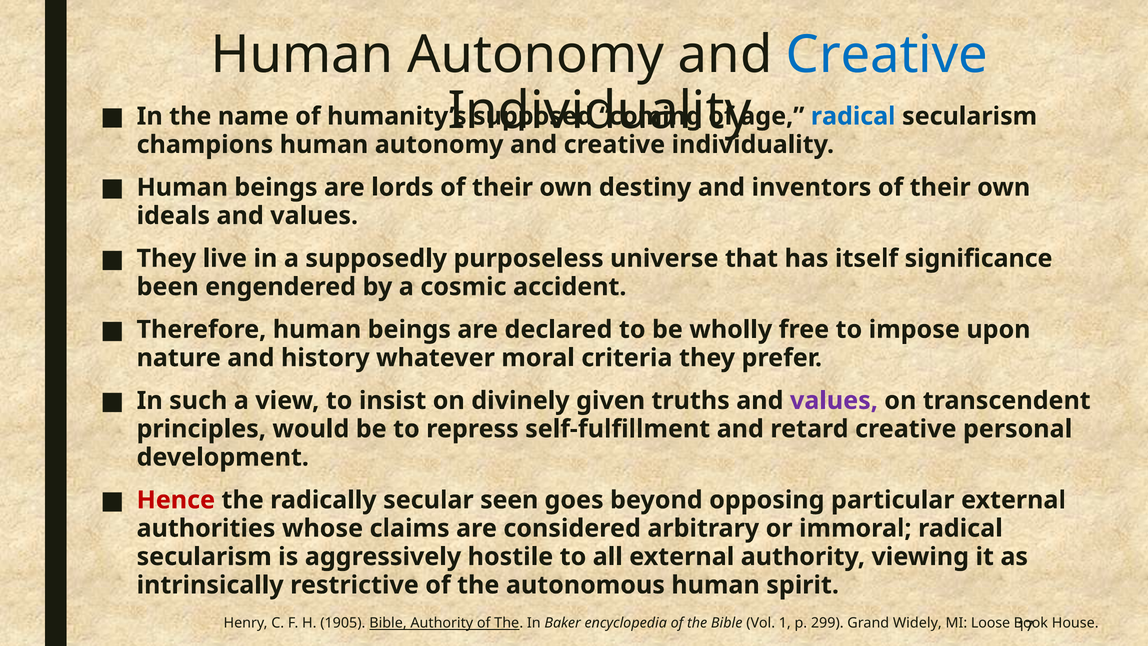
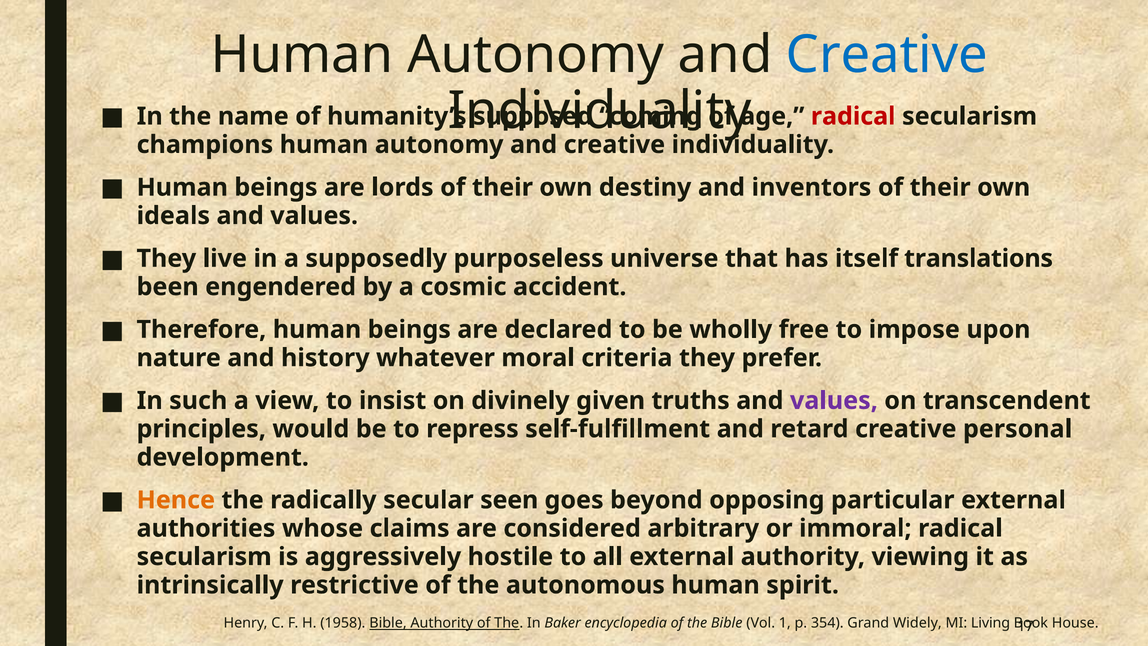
radical at (853, 116) colour: blue -> red
significance: significance -> translations
Hence colour: red -> orange
1905: 1905 -> 1958
299: 299 -> 354
Loose: Loose -> Living
